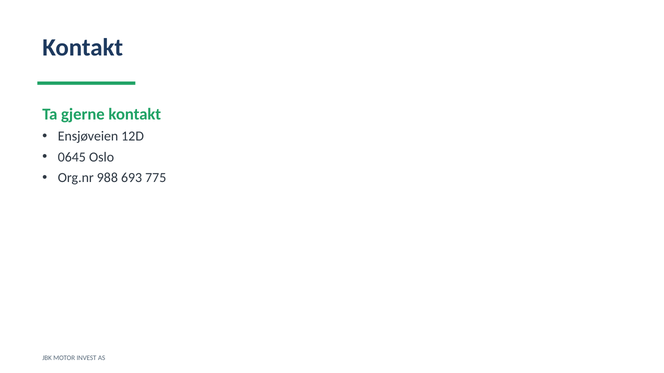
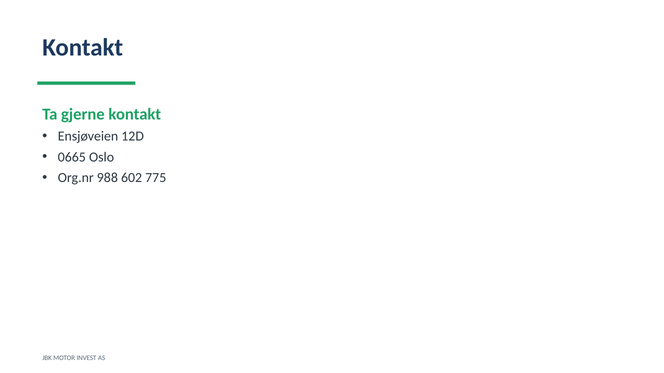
0645: 0645 -> 0665
693: 693 -> 602
